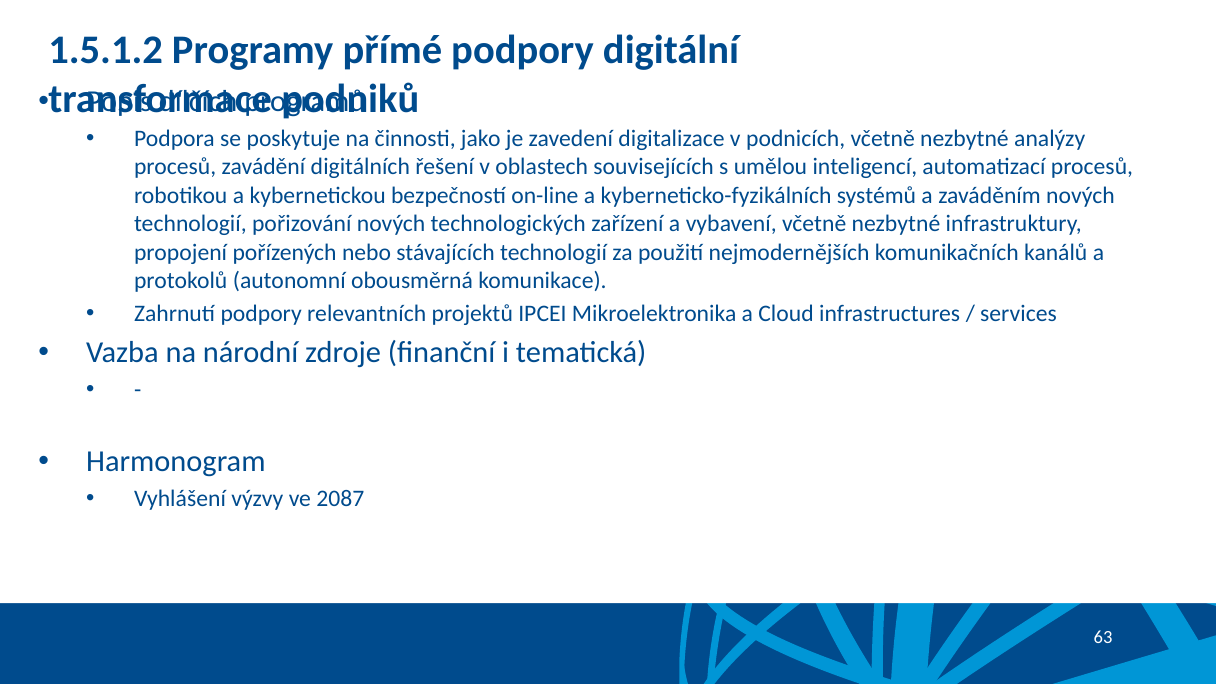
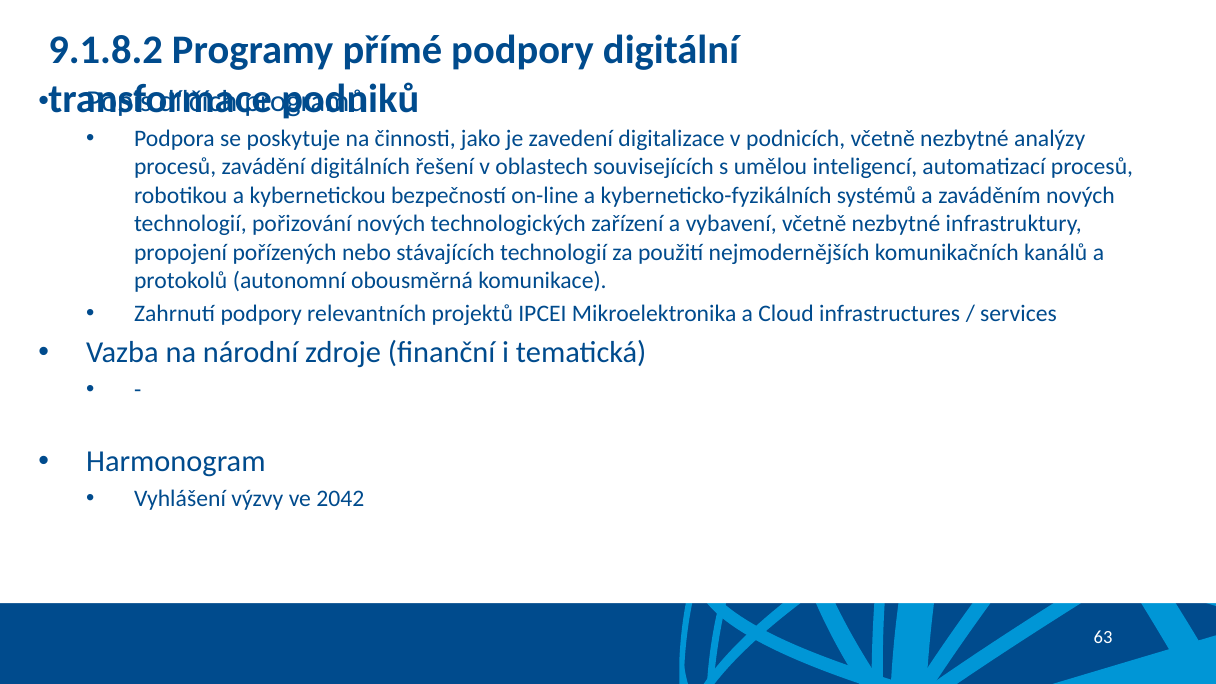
1.5.1.2: 1.5.1.2 -> 9.1.8.2
2087: 2087 -> 2042
